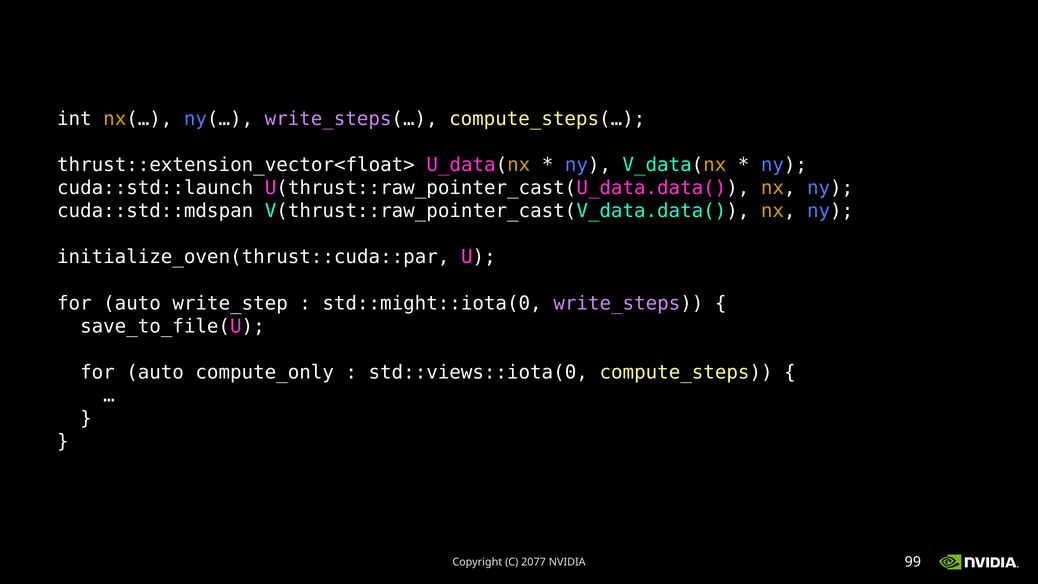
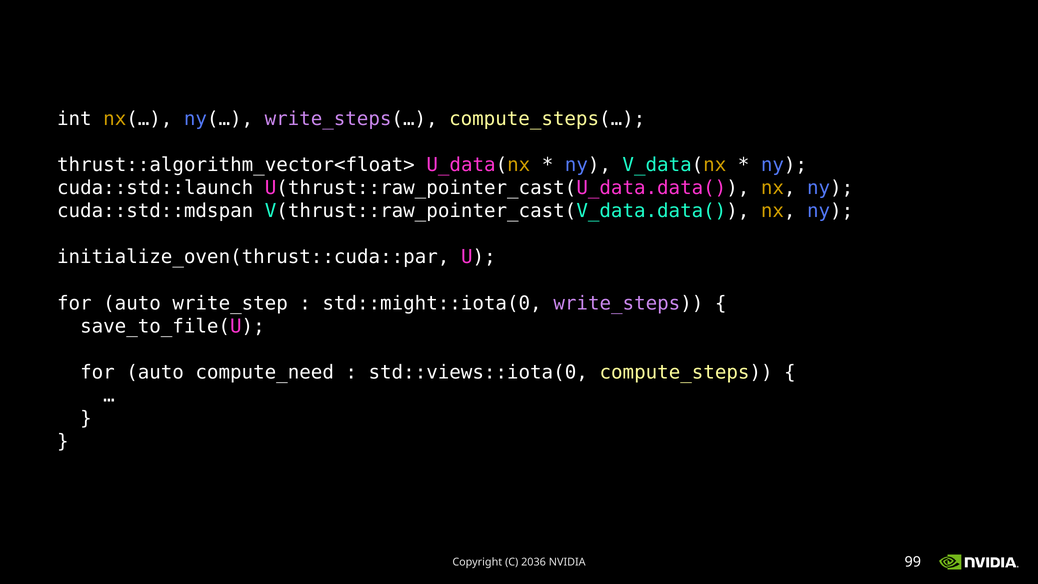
thrust::extension_vector<float>: thrust::extension_vector<float> -> thrust::algorithm_vector<float>
compute_only: compute_only -> compute_need
2077: 2077 -> 2036
